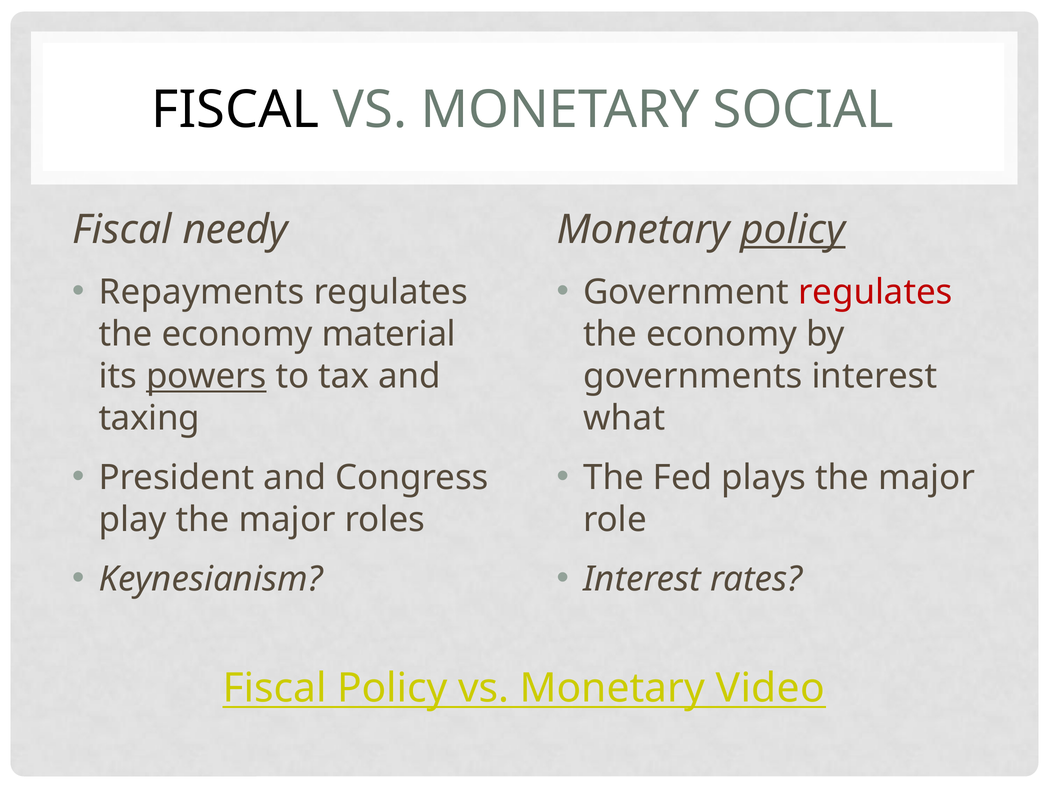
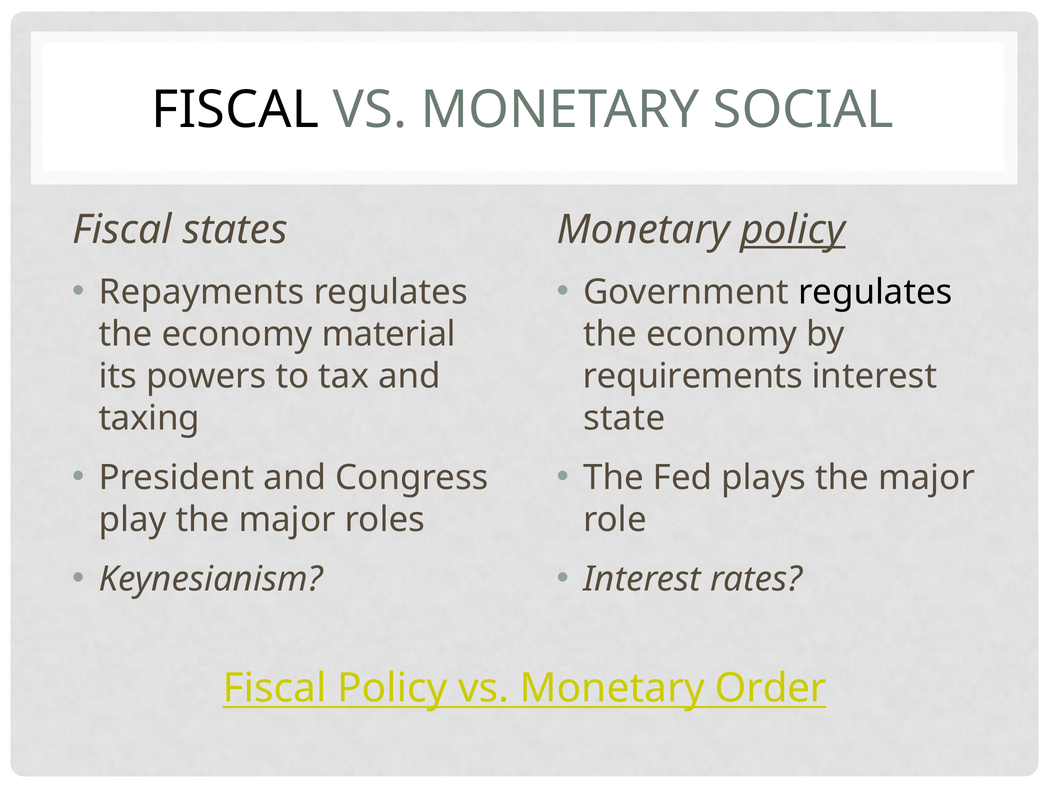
needy: needy -> states
regulates at (875, 292) colour: red -> black
powers underline: present -> none
governments: governments -> requirements
what: what -> state
Video: Video -> Order
